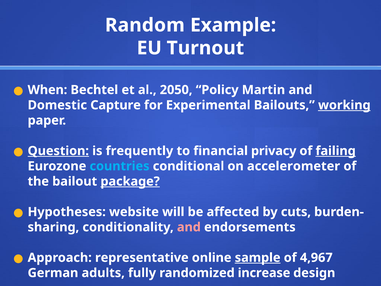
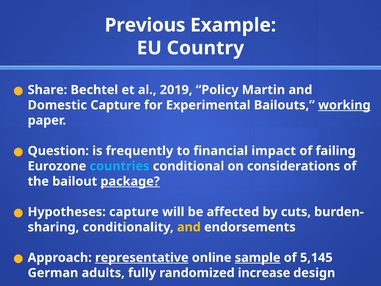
Random: Random -> Previous
Turnout: Turnout -> Country
When: When -> Share
2050: 2050 -> 2019
Question underline: present -> none
privacy: privacy -> impact
failing underline: present -> none
accelerometer: accelerometer -> considerations
Hypotheses website: website -> capture
and at (189, 227) colour: pink -> yellow
representative underline: none -> present
4,967: 4,967 -> 5,145
